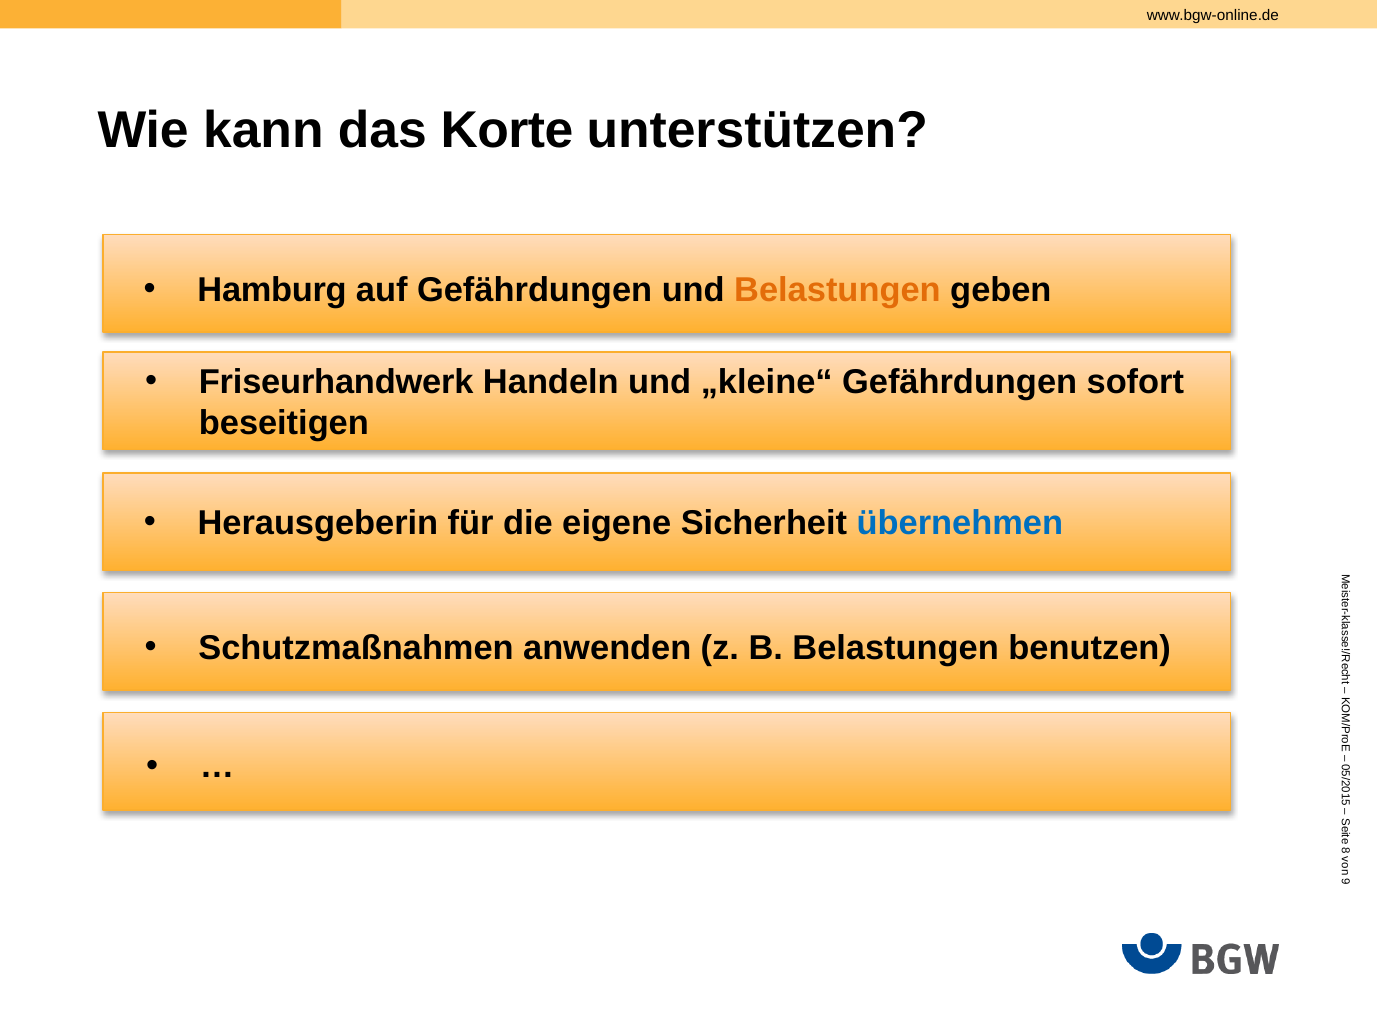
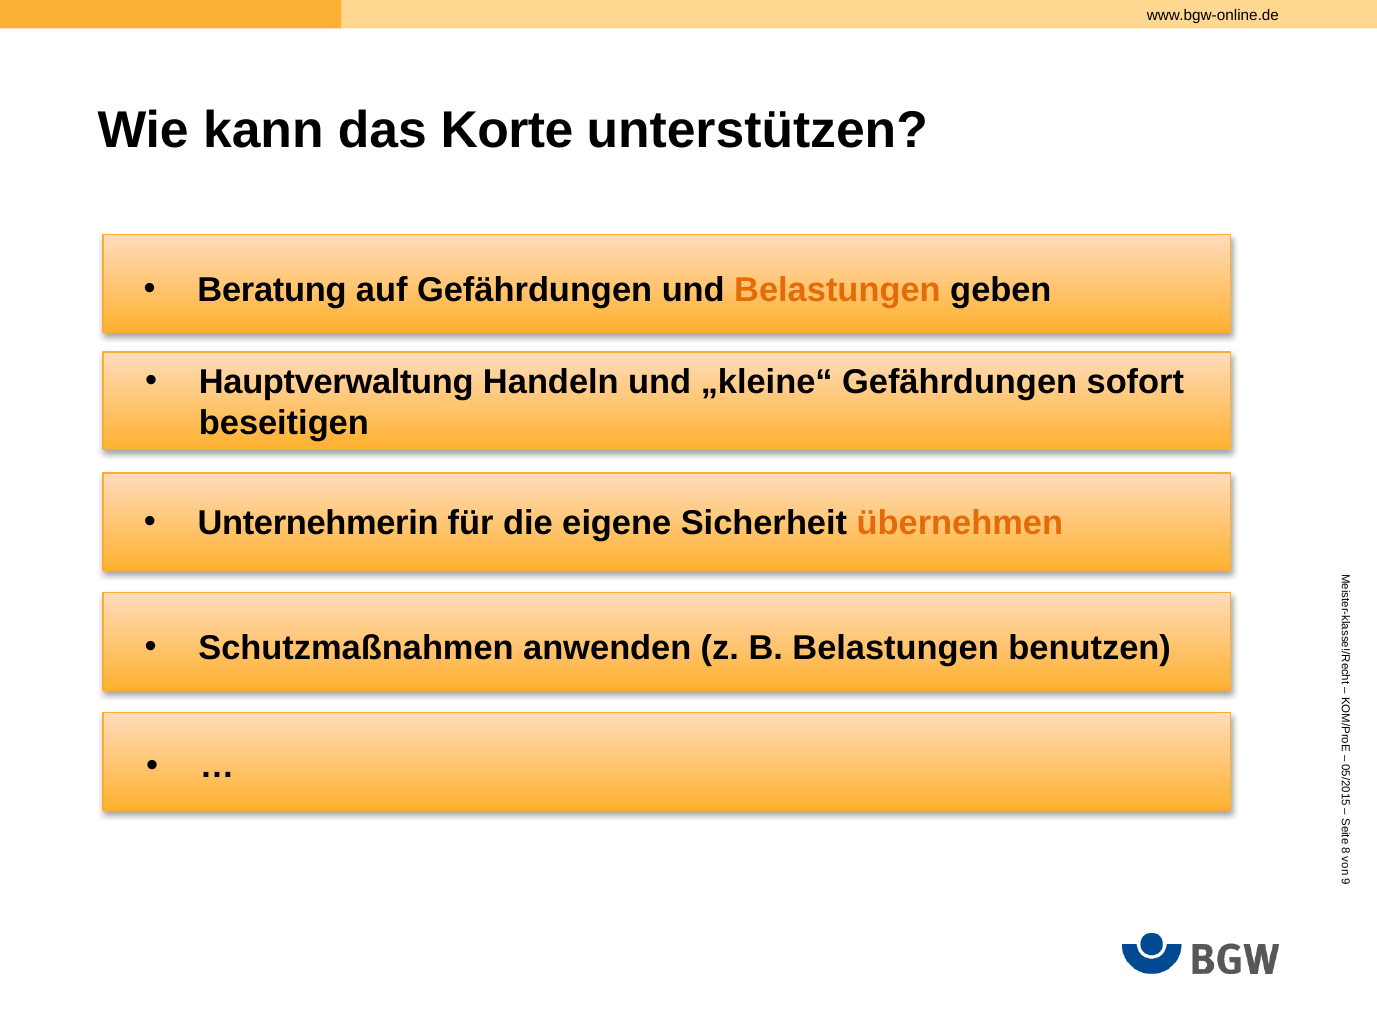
Hamburg: Hamburg -> Beratung
Friseurhandwerk: Friseurhandwerk -> Hauptverwaltung
Herausgeberin: Herausgeberin -> Unternehmerin
übernehmen colour: blue -> orange
